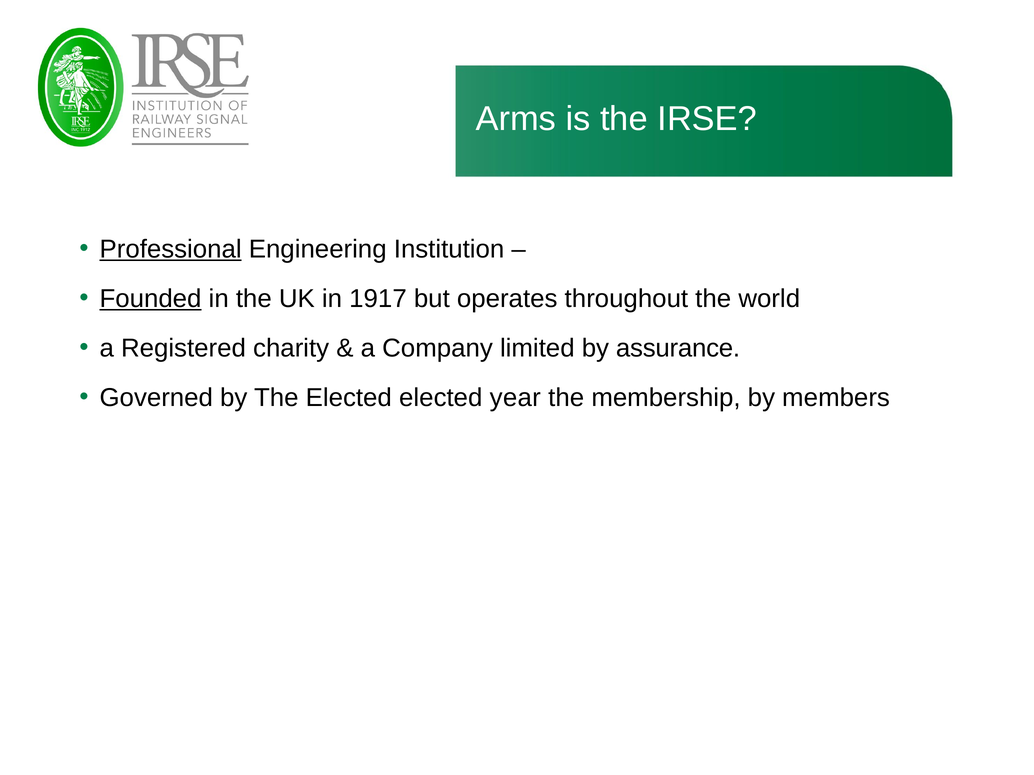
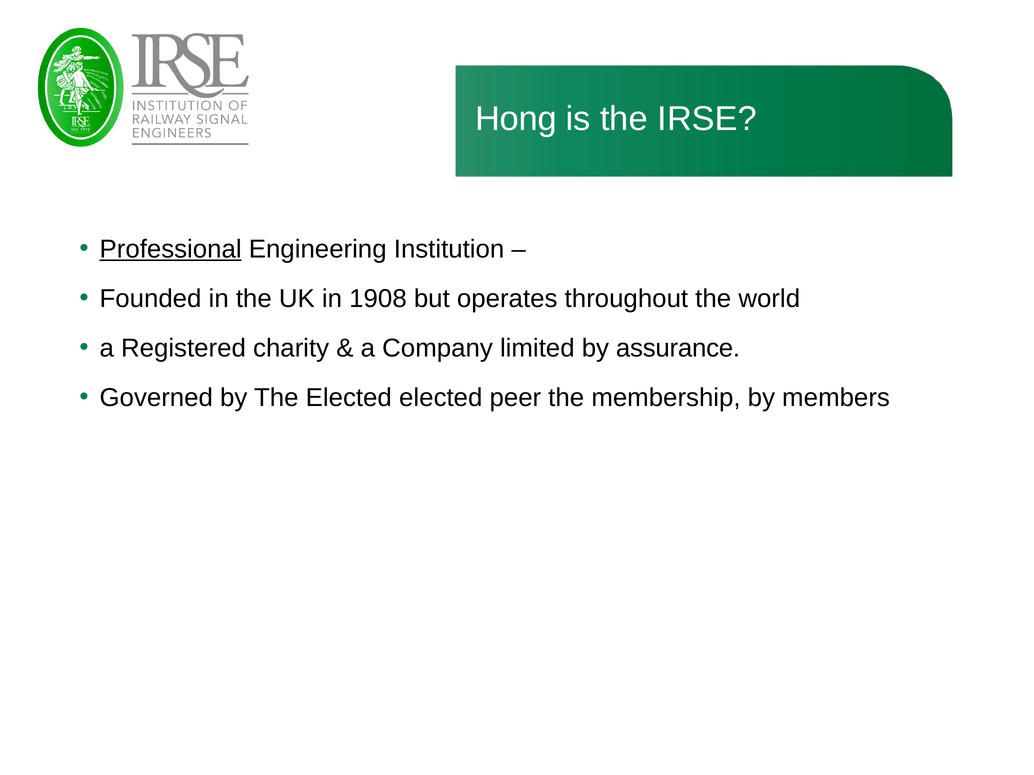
Arms: Arms -> Hong
Founded underline: present -> none
1917: 1917 -> 1908
year: year -> peer
